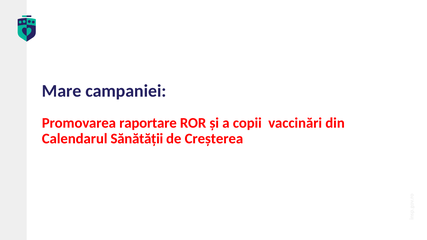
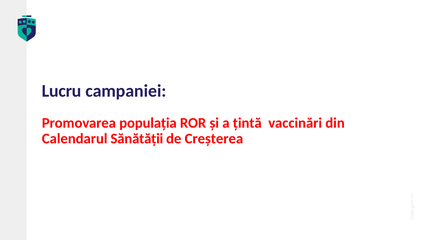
Mare: Mare -> Lucru
raportare: raportare -> populația
copii: copii -> țintă
